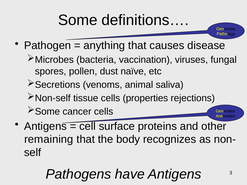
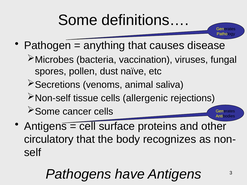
properties: properties -> allergenic
remaining: remaining -> circulatory
